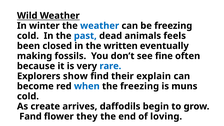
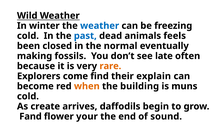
written: written -> normal
fine: fine -> late
rare colour: blue -> orange
show: show -> come
when colour: blue -> orange
the freezing: freezing -> building
they: they -> your
loving: loving -> sound
